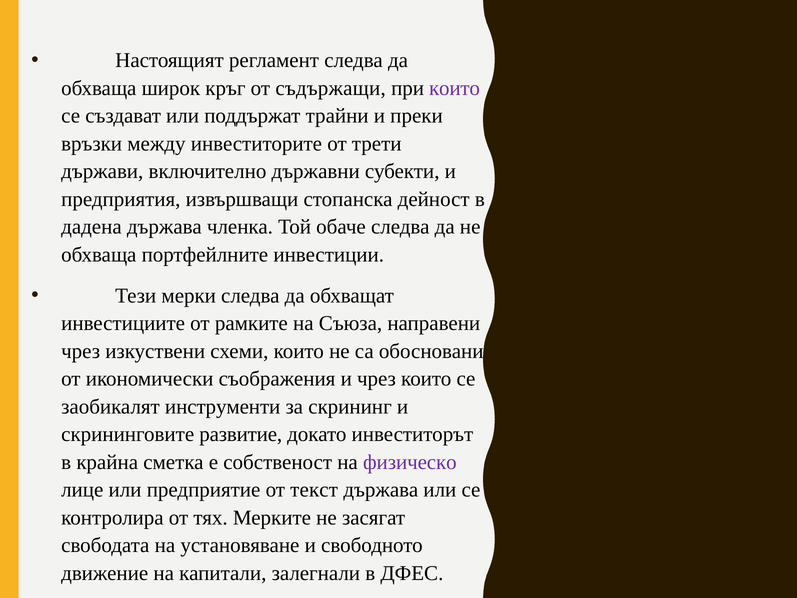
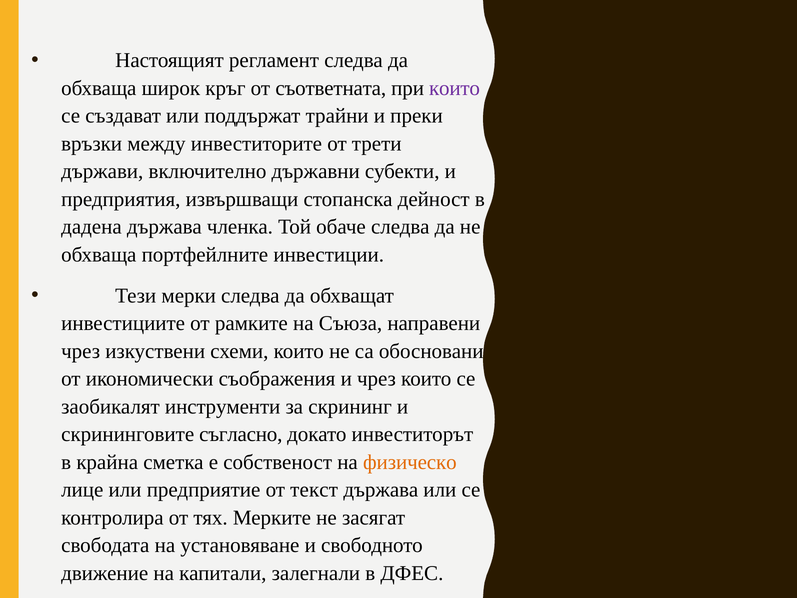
съдържащи: съдържащи -> съответната
развитие: развитие -> съгласно
физическо colour: purple -> orange
